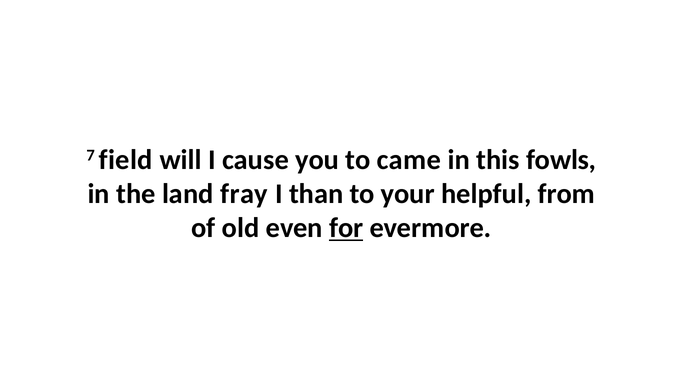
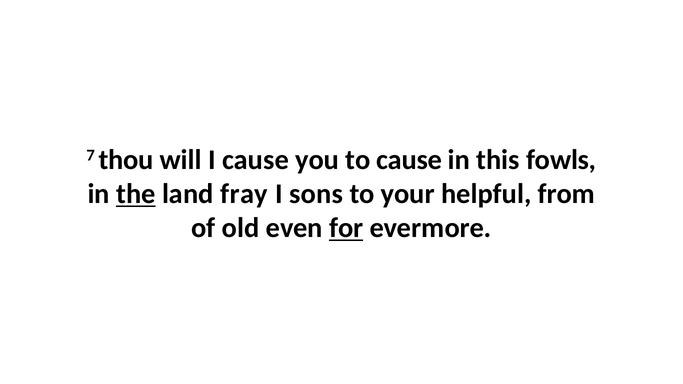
field: field -> thou
to came: came -> cause
the underline: none -> present
than: than -> sons
